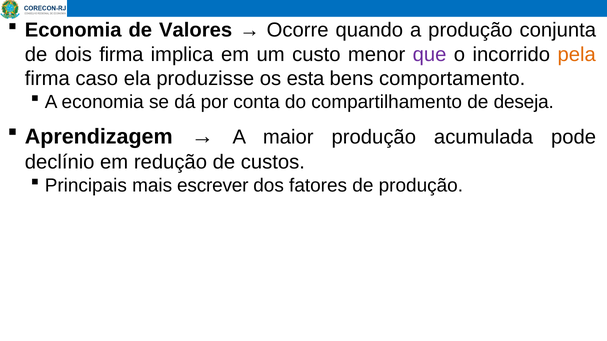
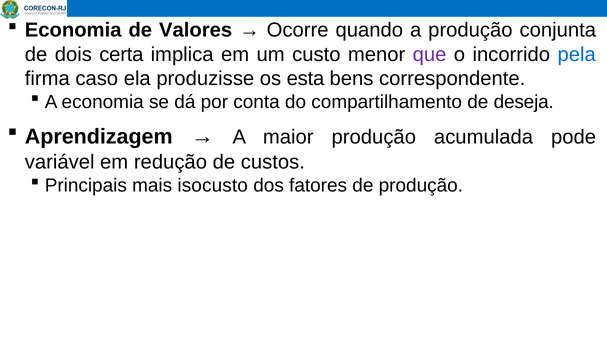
dois firma: firma -> certa
pela colour: orange -> blue
comportamento: comportamento -> correspondente
declínio: declínio -> variável
escrever: escrever -> isocusto
